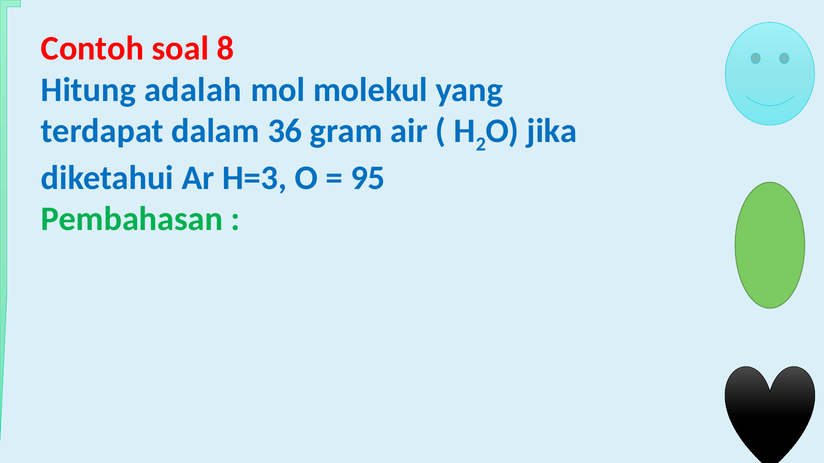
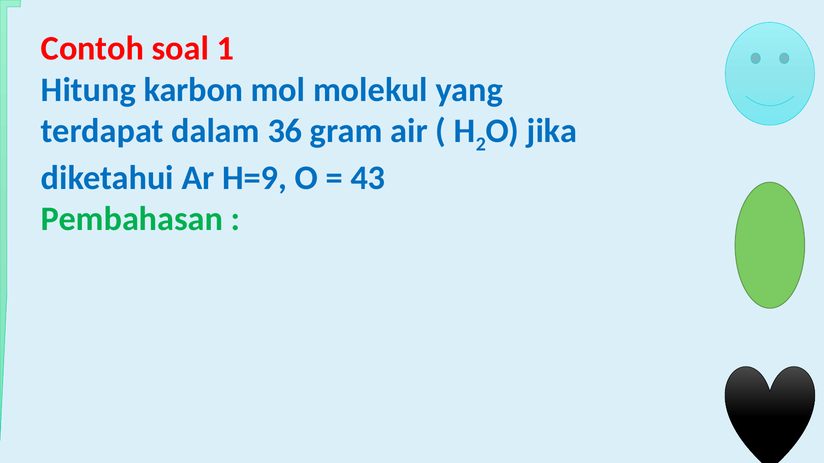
8: 8 -> 1
adalah: adalah -> karbon
H=3: H=3 -> H=9
95: 95 -> 43
